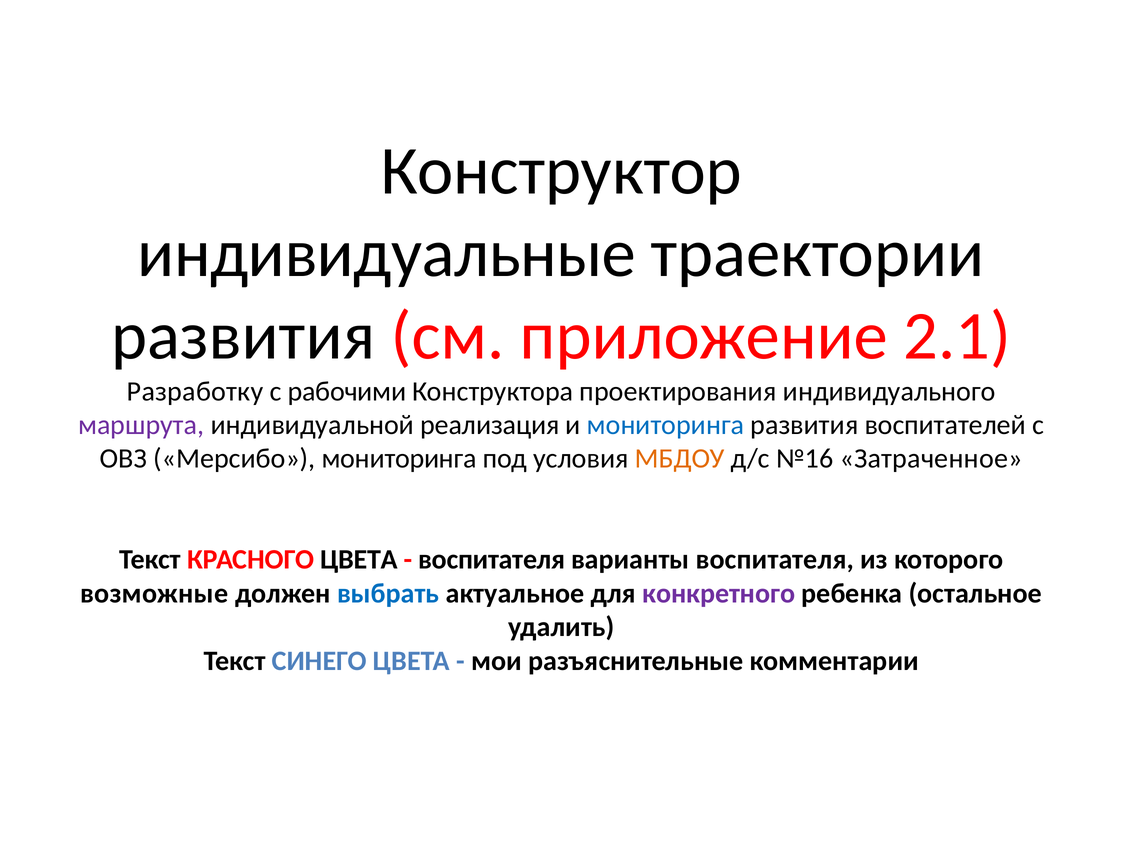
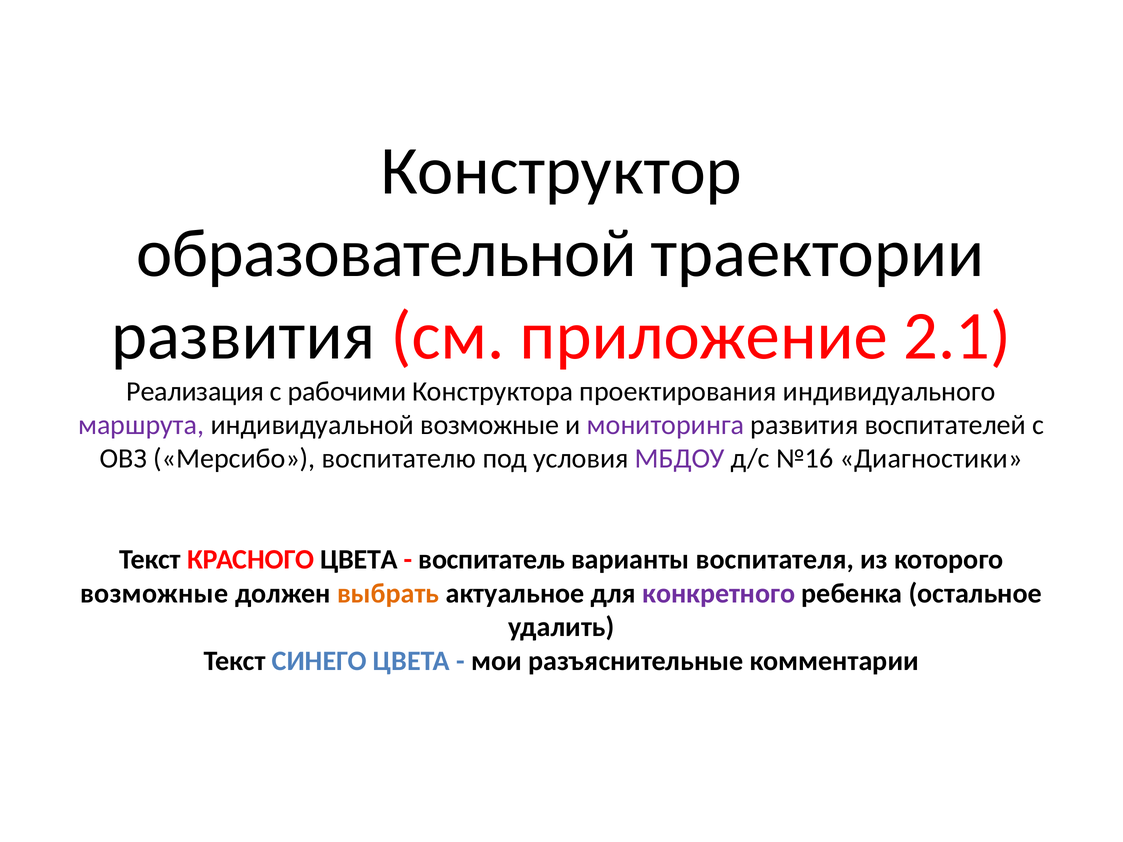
индивидуальные: индивидуальные -> образовательной
Разработку: Разработку -> Реализация
индивидуальной реализация: реализация -> возможные
мониторинга at (665, 425) colour: blue -> purple
Мерсибо мониторинга: мониторинга -> воспитателю
МБДОУ colour: orange -> purple
Затраченное: Затраченное -> Диагностики
воспитателя at (492, 560): воспитателя -> воспитатель
выбрать colour: blue -> orange
